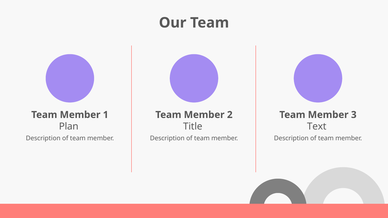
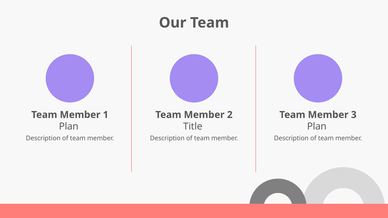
Text at (317, 127): Text -> Plan
